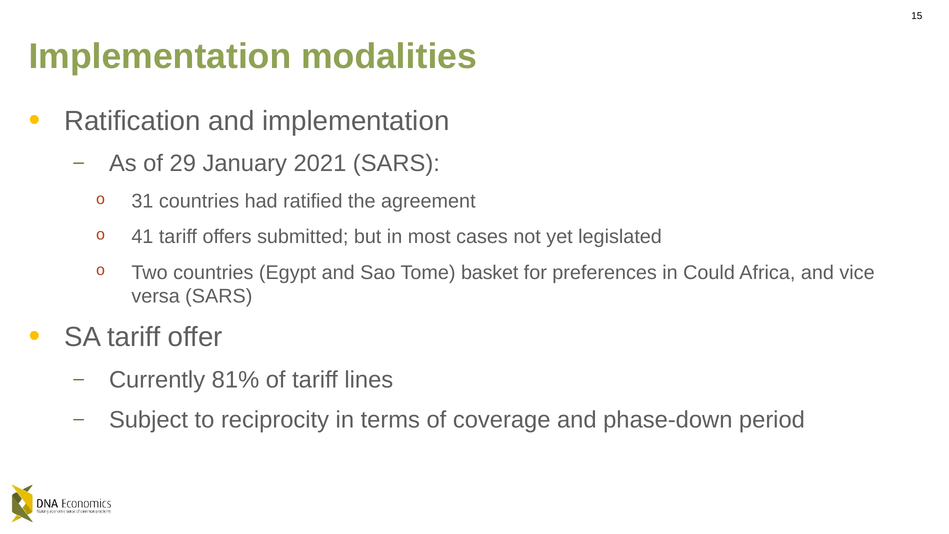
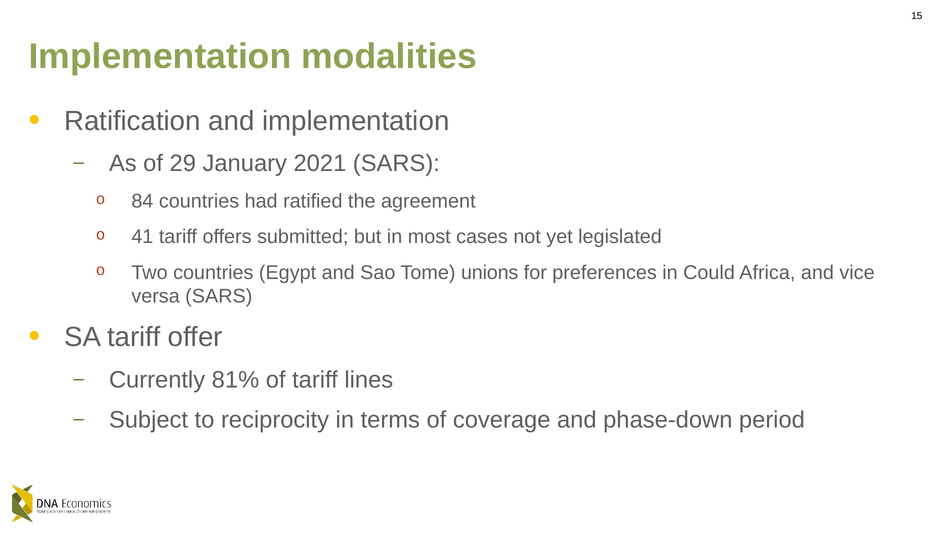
31: 31 -> 84
basket: basket -> unions
